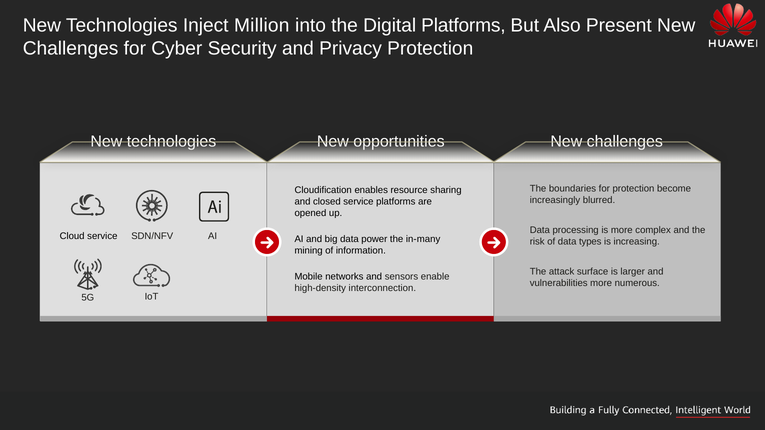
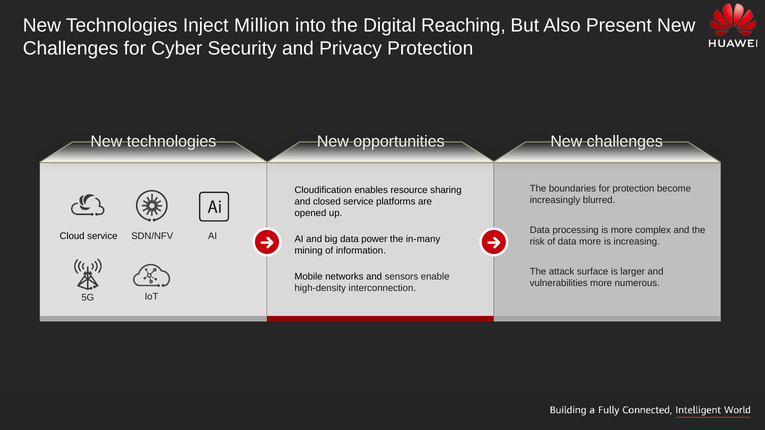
Digital Platforms: Platforms -> Reaching
data types: types -> more
